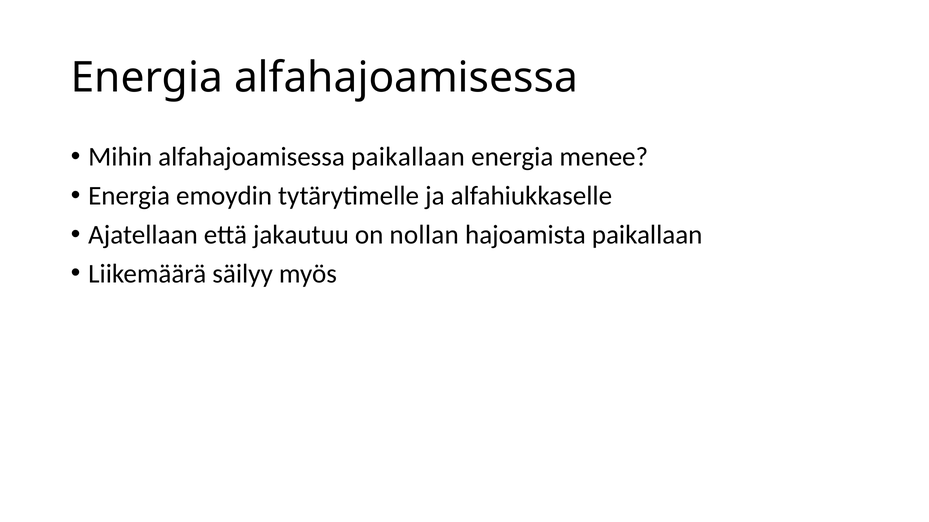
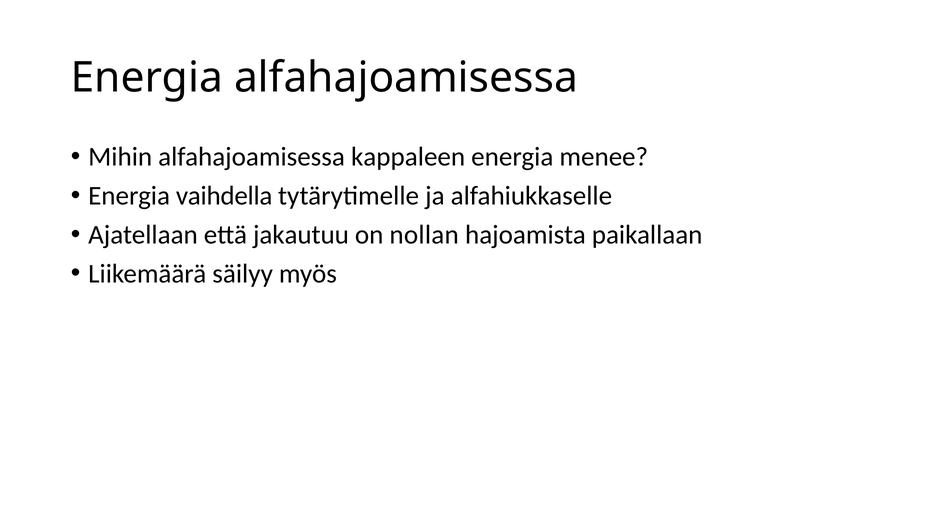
alfahajoamisessa paikallaan: paikallaan -> kappaleen
emoydin: emoydin -> vaihdella
